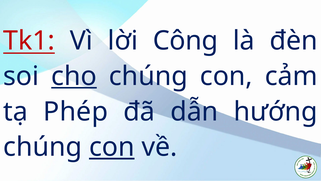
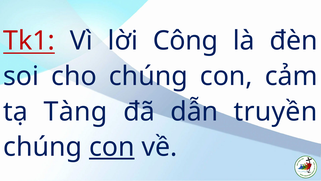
cho underline: present -> none
Phép: Phép -> Tàng
hướng: hướng -> truyền
